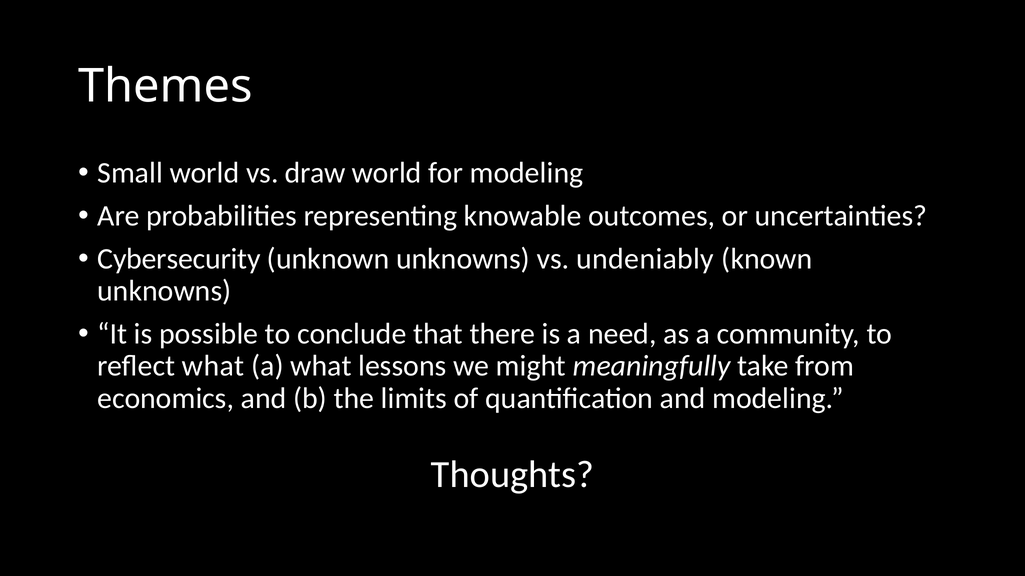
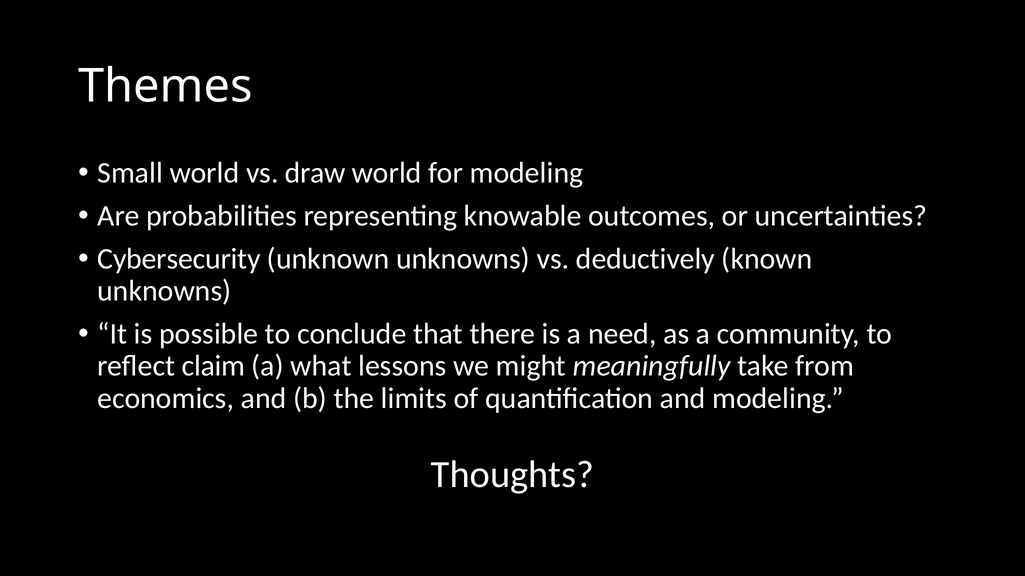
undeniably: undeniably -> deductively
reflect what: what -> claim
